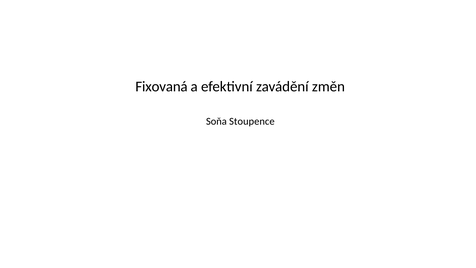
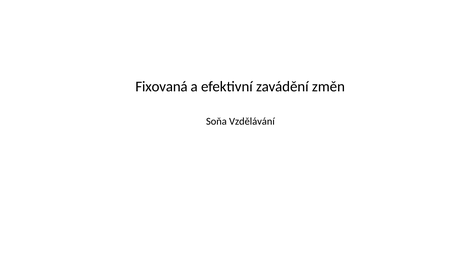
Stoupence: Stoupence -> Vzdělávání
